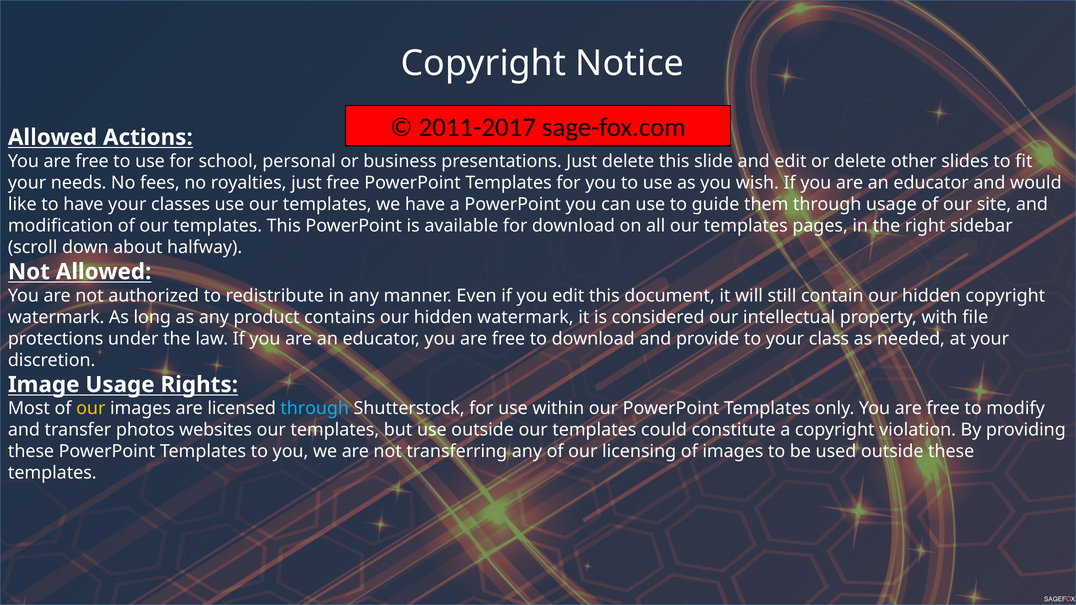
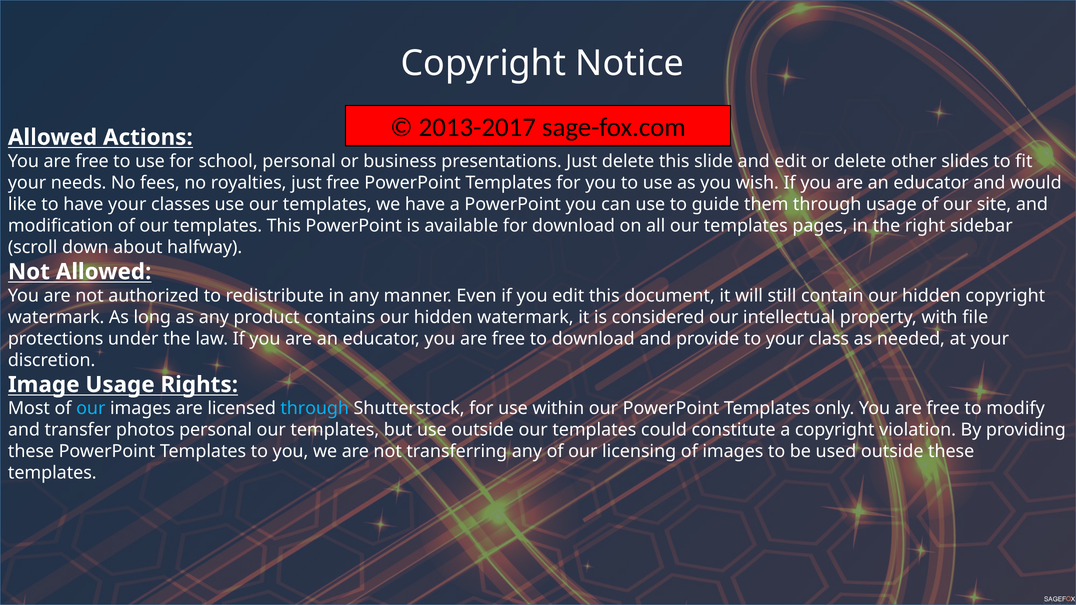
2011-2017: 2011-2017 -> 2013-2017
our at (91, 409) colour: yellow -> light blue
photos websites: websites -> personal
